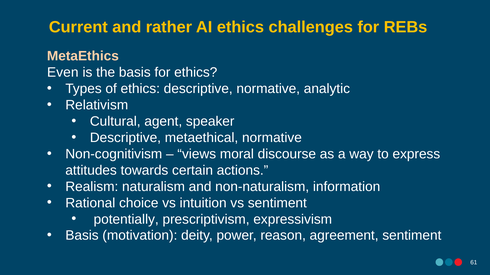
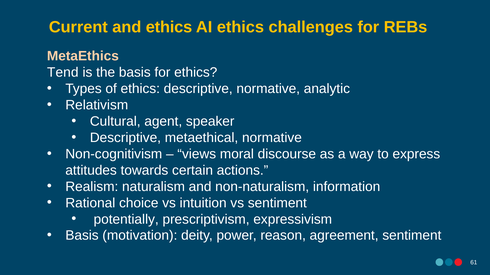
and rather: rather -> ethics
Even: Even -> Tend
